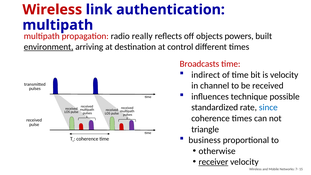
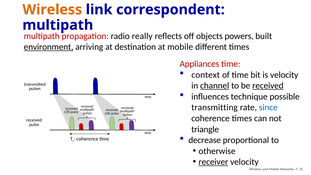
Wireless at (52, 10) colour: red -> orange
authentication: authentication -> correspondent
at control: control -> mobile
Broadcasts: Broadcasts -> Appliances
indirect: indirect -> context
channel underline: none -> present
received at (268, 86) underline: none -> present
standardized: standardized -> transmitting
business: business -> decrease
